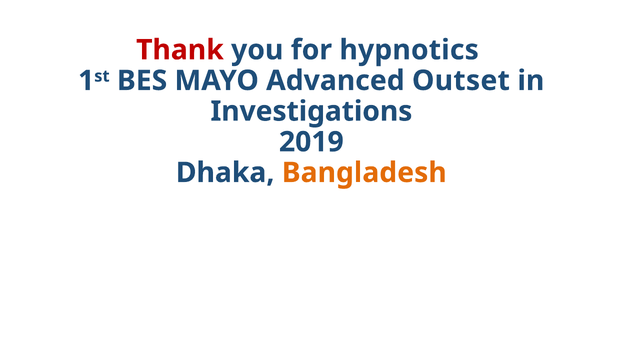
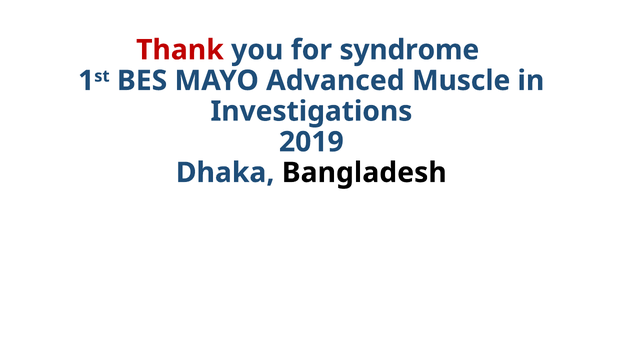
hypnotics: hypnotics -> syndrome
Outset: Outset -> Muscle
Bangladesh colour: orange -> black
